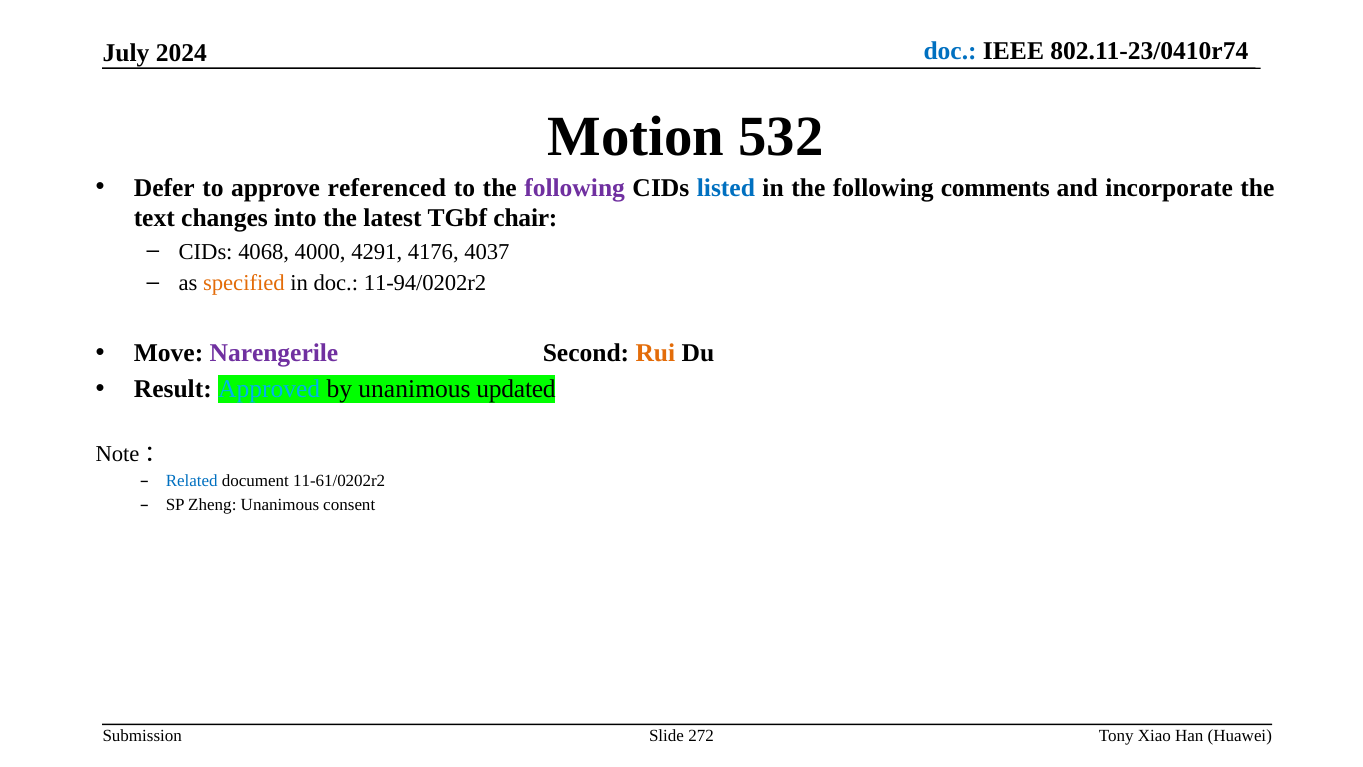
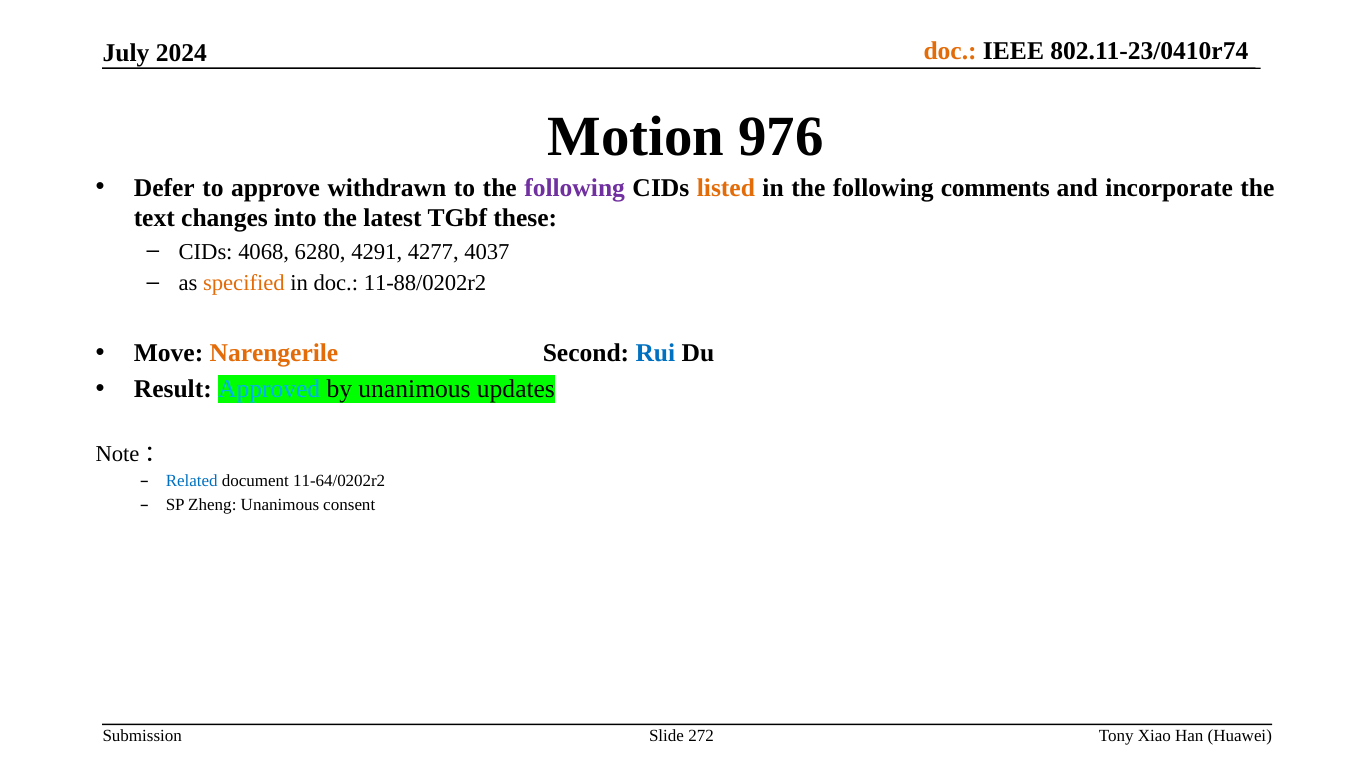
doc at (950, 51) colour: blue -> orange
532: 532 -> 976
referenced: referenced -> withdrawn
listed colour: blue -> orange
chair: chair -> these
4000: 4000 -> 6280
4176: 4176 -> 4277
11-94/0202r2: 11-94/0202r2 -> 11-88/0202r2
Narengerile colour: purple -> orange
Rui colour: orange -> blue
updated: updated -> updates
11-61/0202r2: 11-61/0202r2 -> 11-64/0202r2
